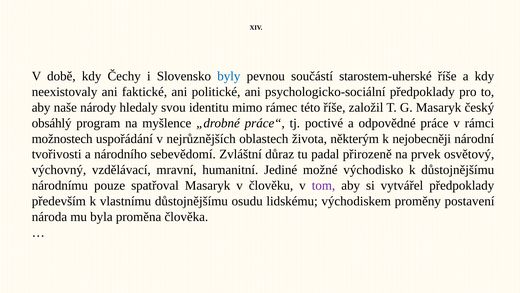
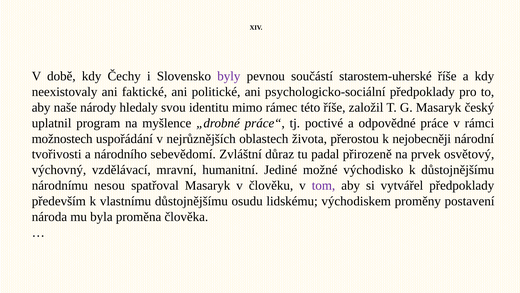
byly colour: blue -> purple
obsáhlý: obsáhlý -> uplatnil
některým: některým -> přerostou
pouze: pouze -> nesou
